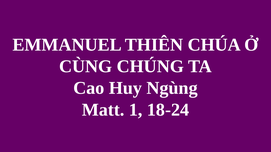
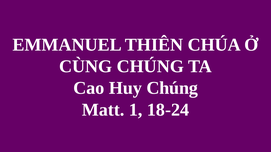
Huy Ngùng: Ngùng -> Chúng
